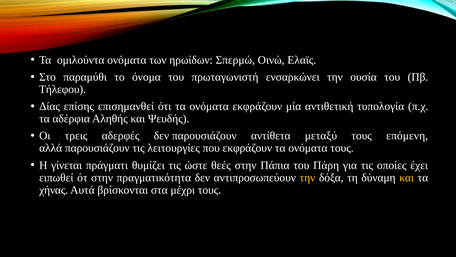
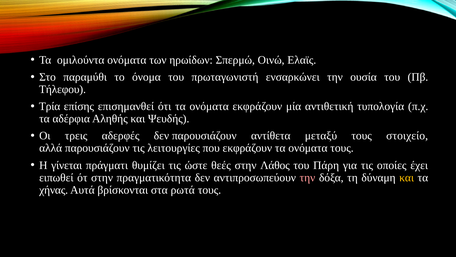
Δίας: Δίας -> Τρία
επόμενη: επόμενη -> στοιχείο
Πάπια: Πάπια -> Λάθος
την at (307, 177) colour: yellow -> pink
μέχρι: μέχρι -> ρωτά
